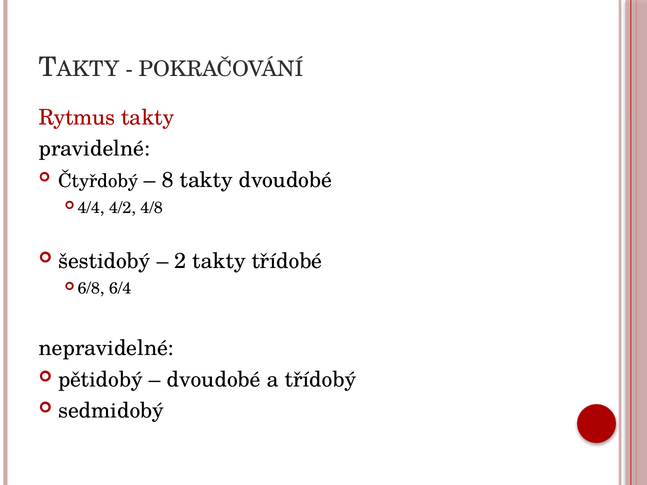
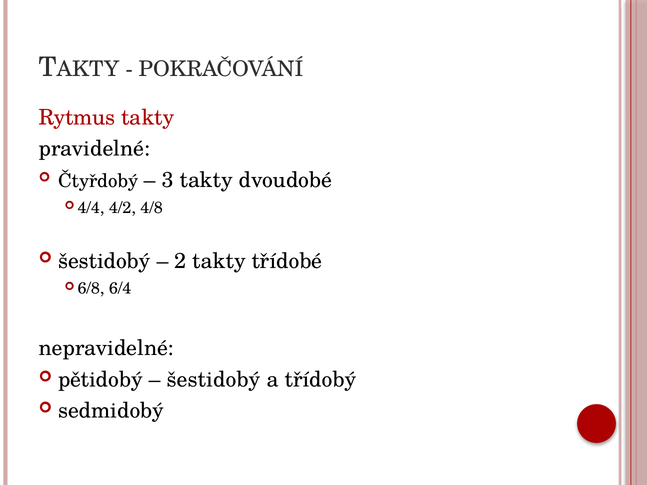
8: 8 -> 3
dvoudobé at (214, 380): dvoudobé -> šestidobý
